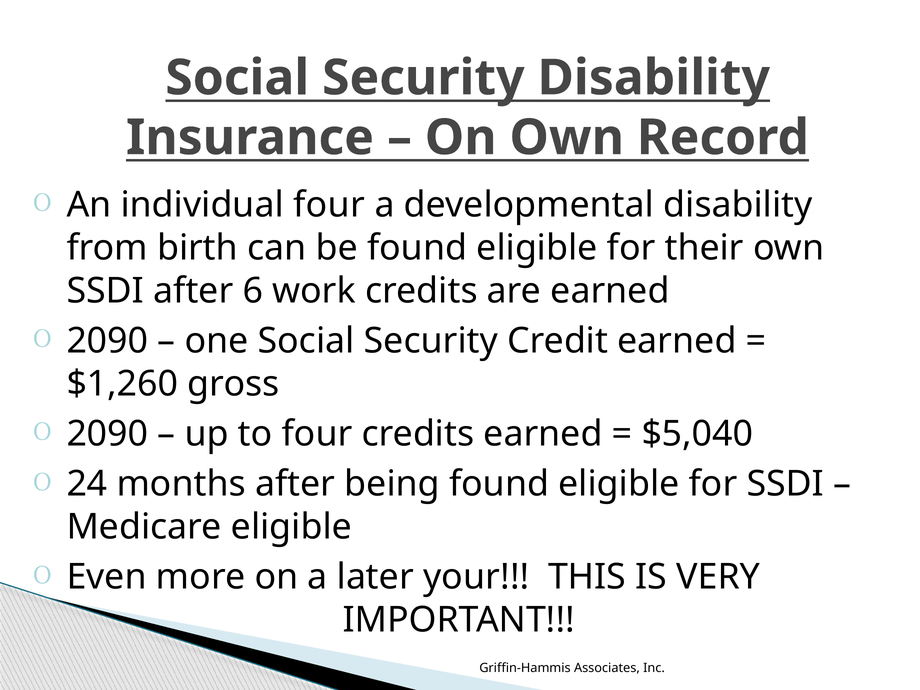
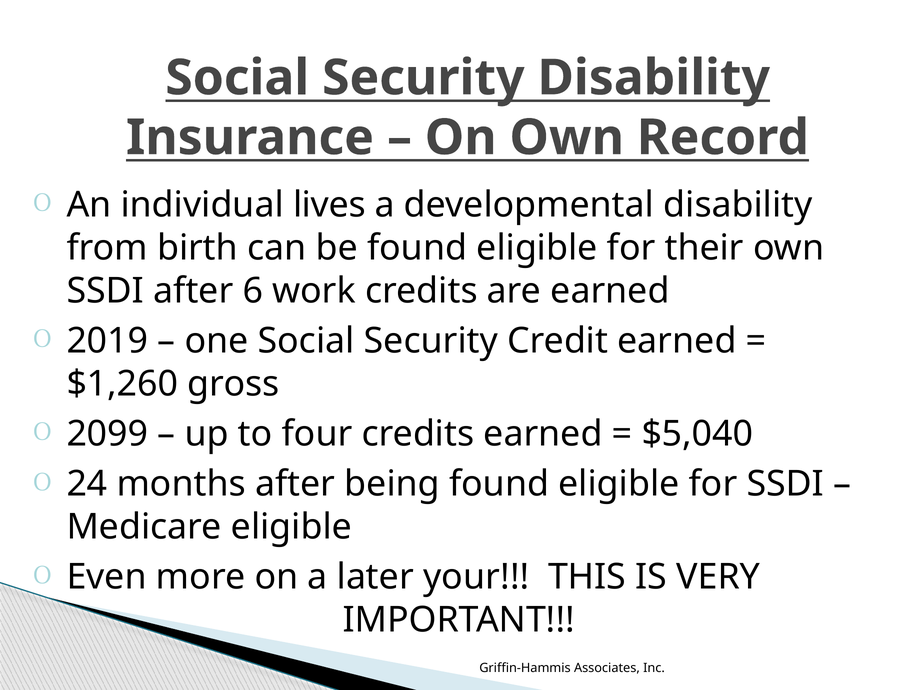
individual four: four -> lives
2090 at (107, 341): 2090 -> 2019
2090 at (107, 434): 2090 -> 2099
